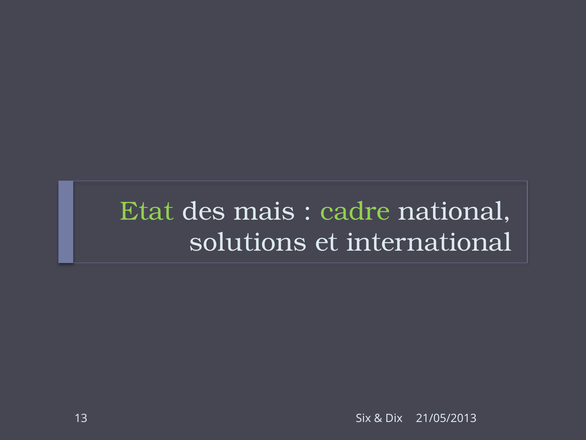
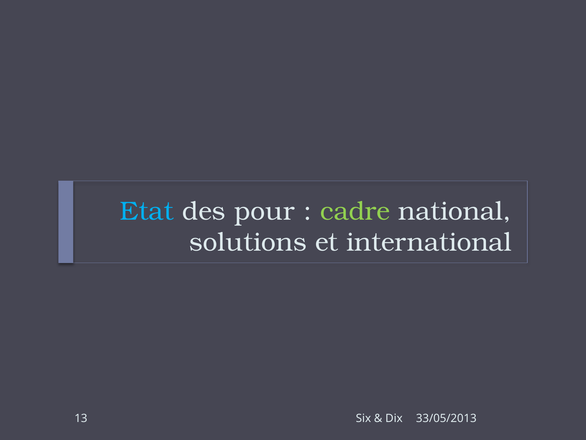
Etat colour: light green -> light blue
mais: mais -> pour
21/05/2013: 21/05/2013 -> 33/05/2013
